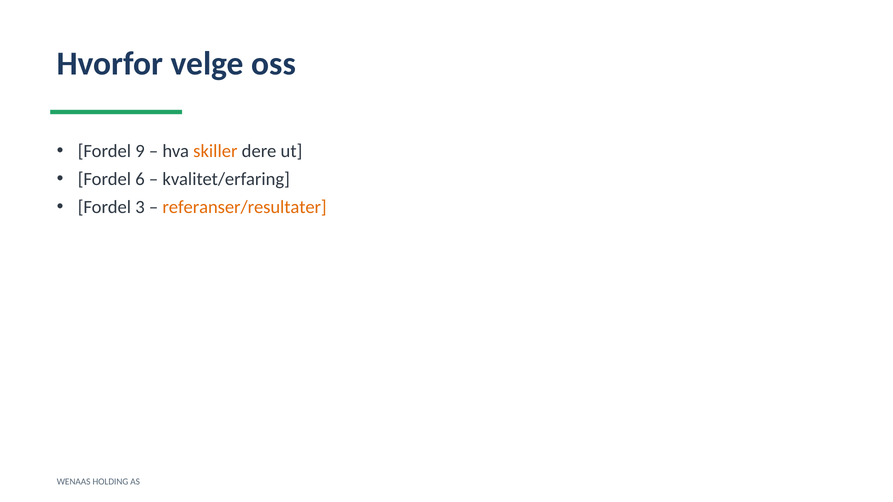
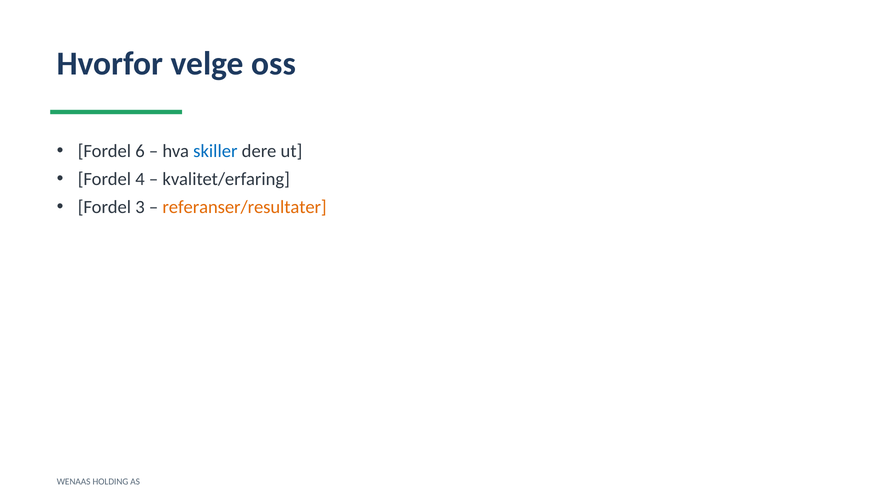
9: 9 -> 6
skiller colour: orange -> blue
6: 6 -> 4
